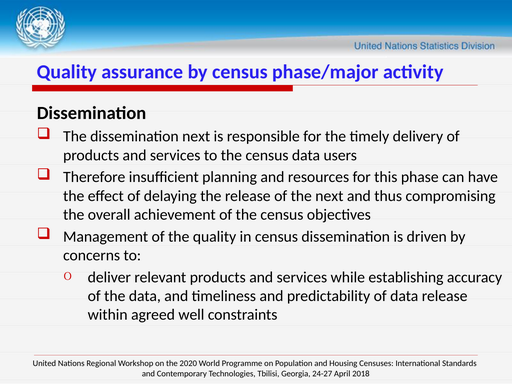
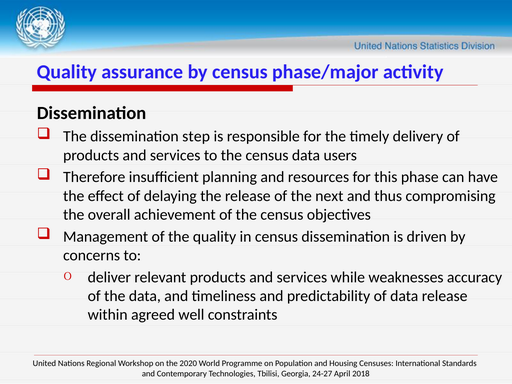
dissemination next: next -> step
establishing: establishing -> weaknesses
